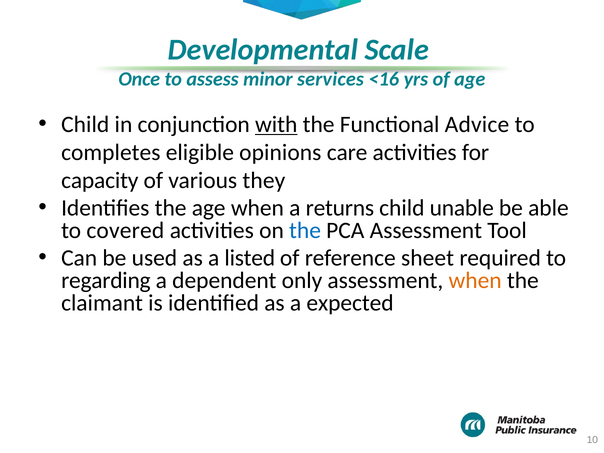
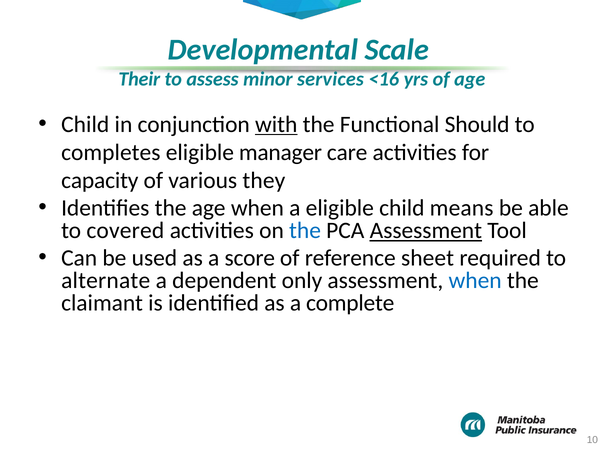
Once: Once -> Their
Advice: Advice -> Should
opinions: opinions -> manager
a returns: returns -> eligible
unable: unable -> means
Assessment at (426, 231) underline: none -> present
listed: listed -> score
regarding: regarding -> alternate
when at (475, 280) colour: orange -> blue
expected: expected -> complete
